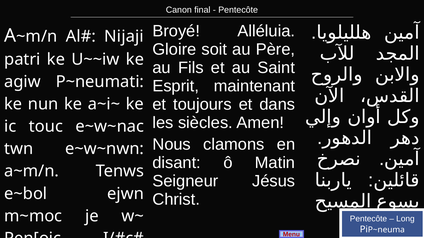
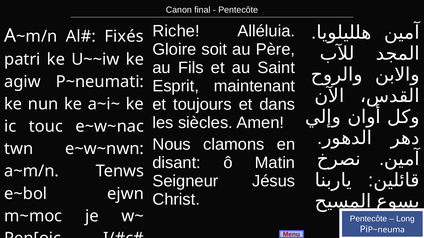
Broyé: Broyé -> Riche
Nijaji: Nijaji -> Fixés
